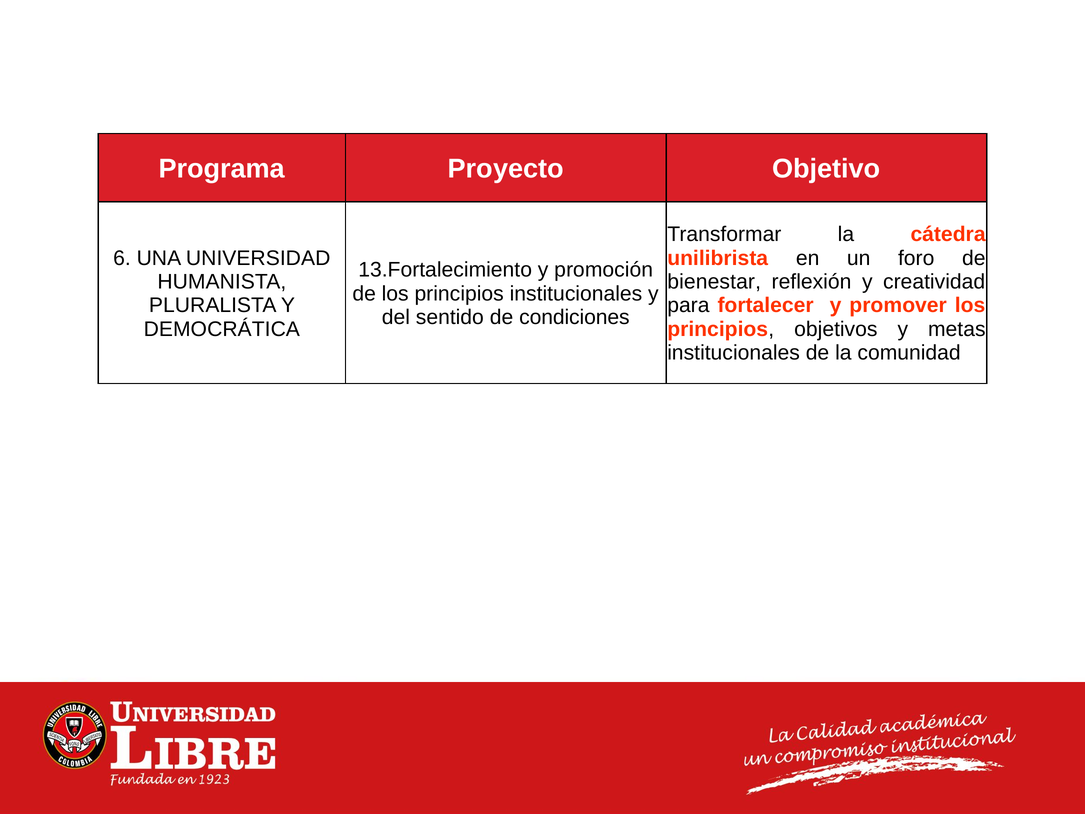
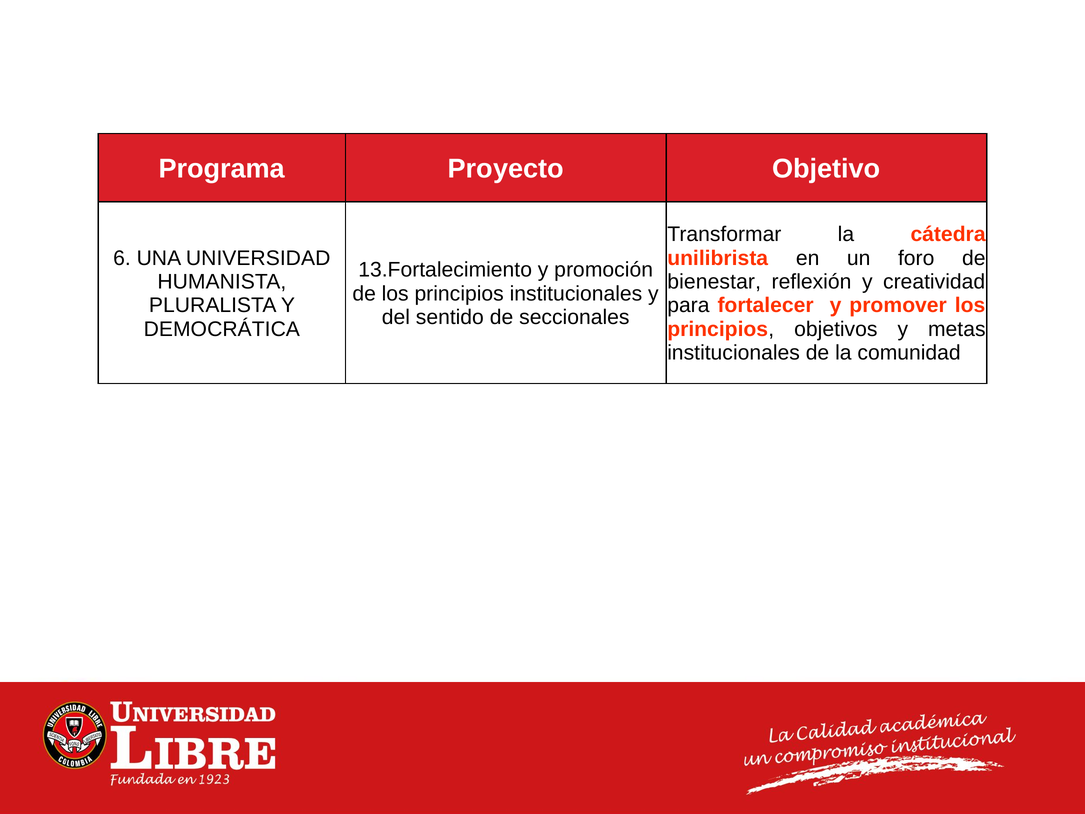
condiciones: condiciones -> seccionales
